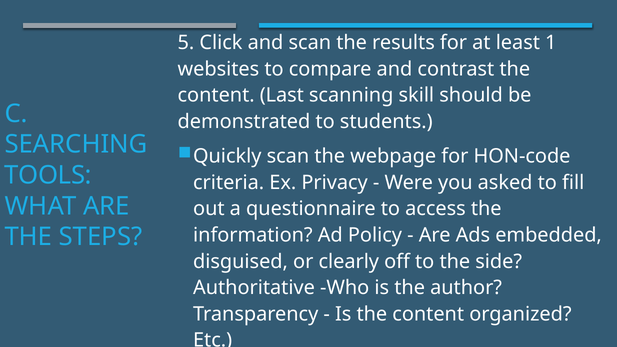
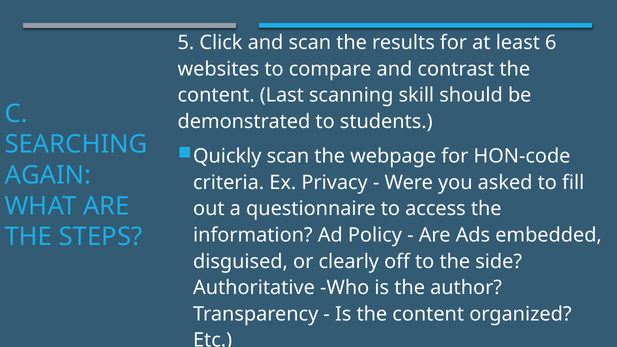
1: 1 -> 6
TOOLS: TOOLS -> AGAIN
